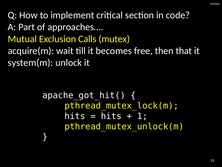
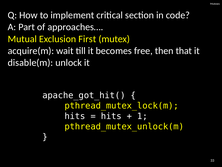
Calls: Calls -> First
system(m: system(m -> disable(m
